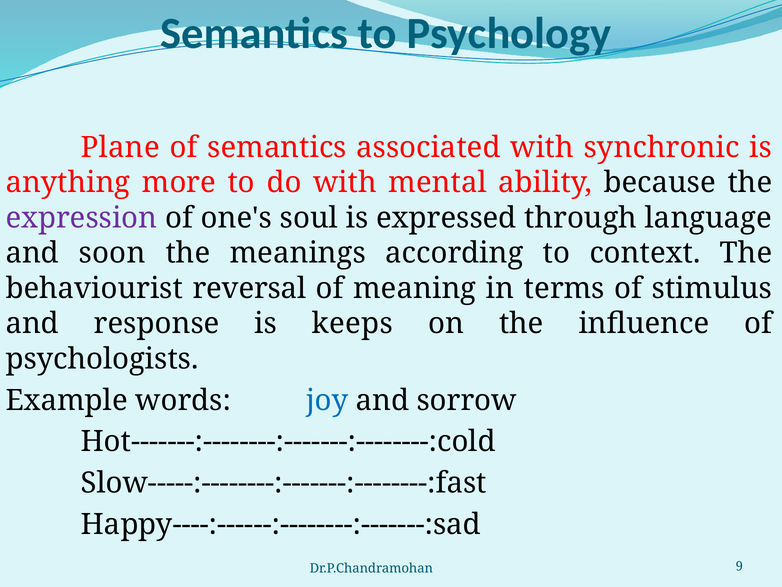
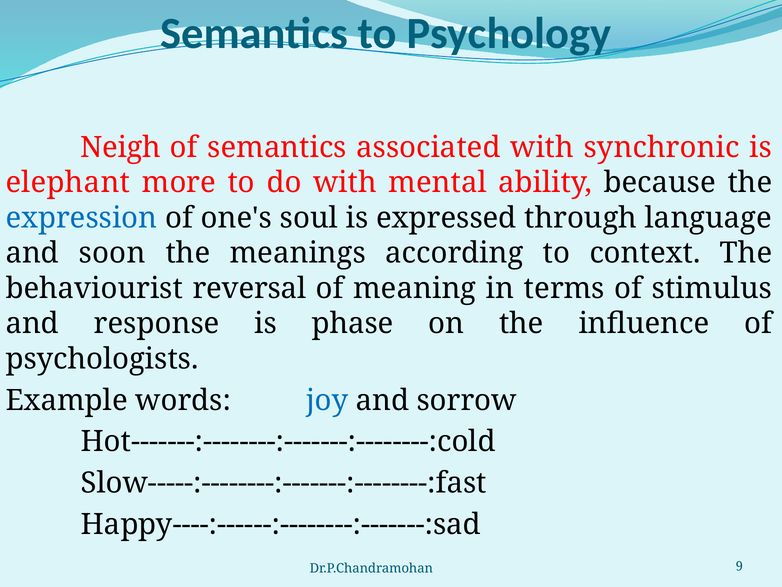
Plane: Plane -> Neigh
anything: anything -> elephant
expression colour: purple -> blue
keeps: keeps -> phase
